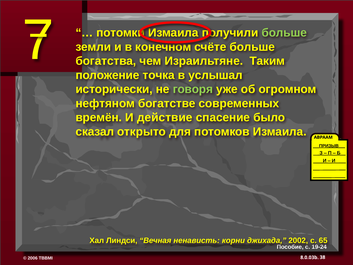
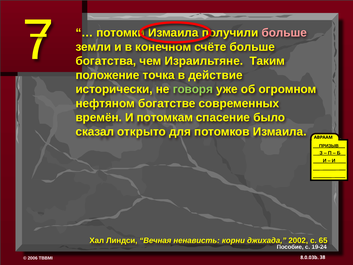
больше at (284, 33) colour: light green -> pink
услышал: услышал -> действие
действие: действие -> потомкам
